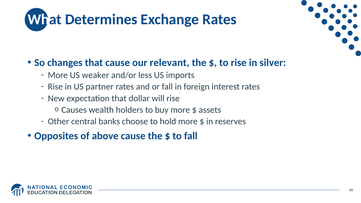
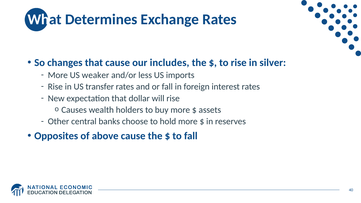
relevant: relevant -> includes
partner: partner -> transfer
